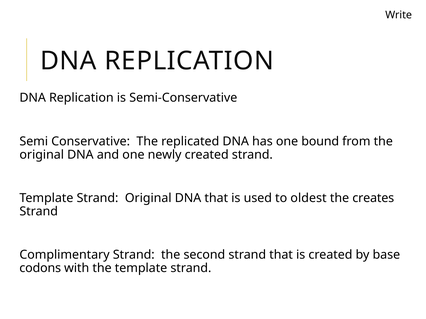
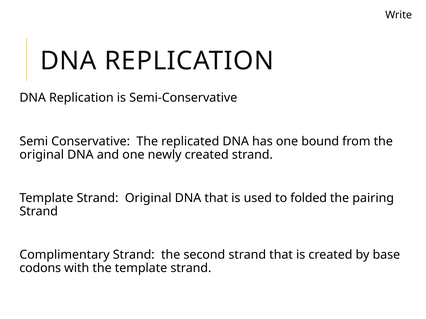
oldest: oldest -> folded
creates: creates -> pairing
